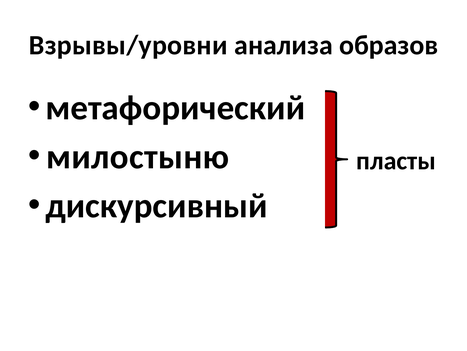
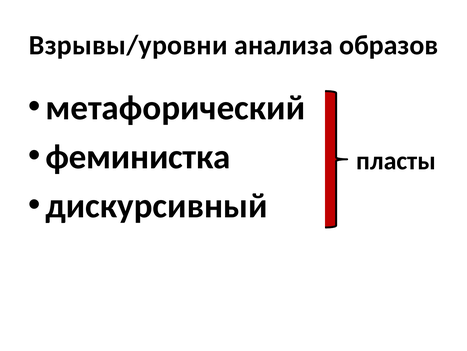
милостыню: милостыню -> феминистка
